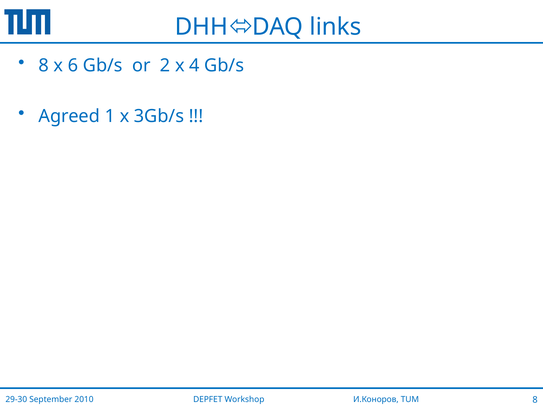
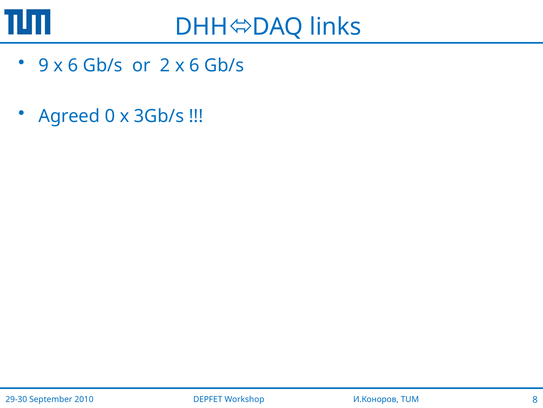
8 at (44, 65): 8 -> 9
2 x 4: 4 -> 6
1: 1 -> 0
